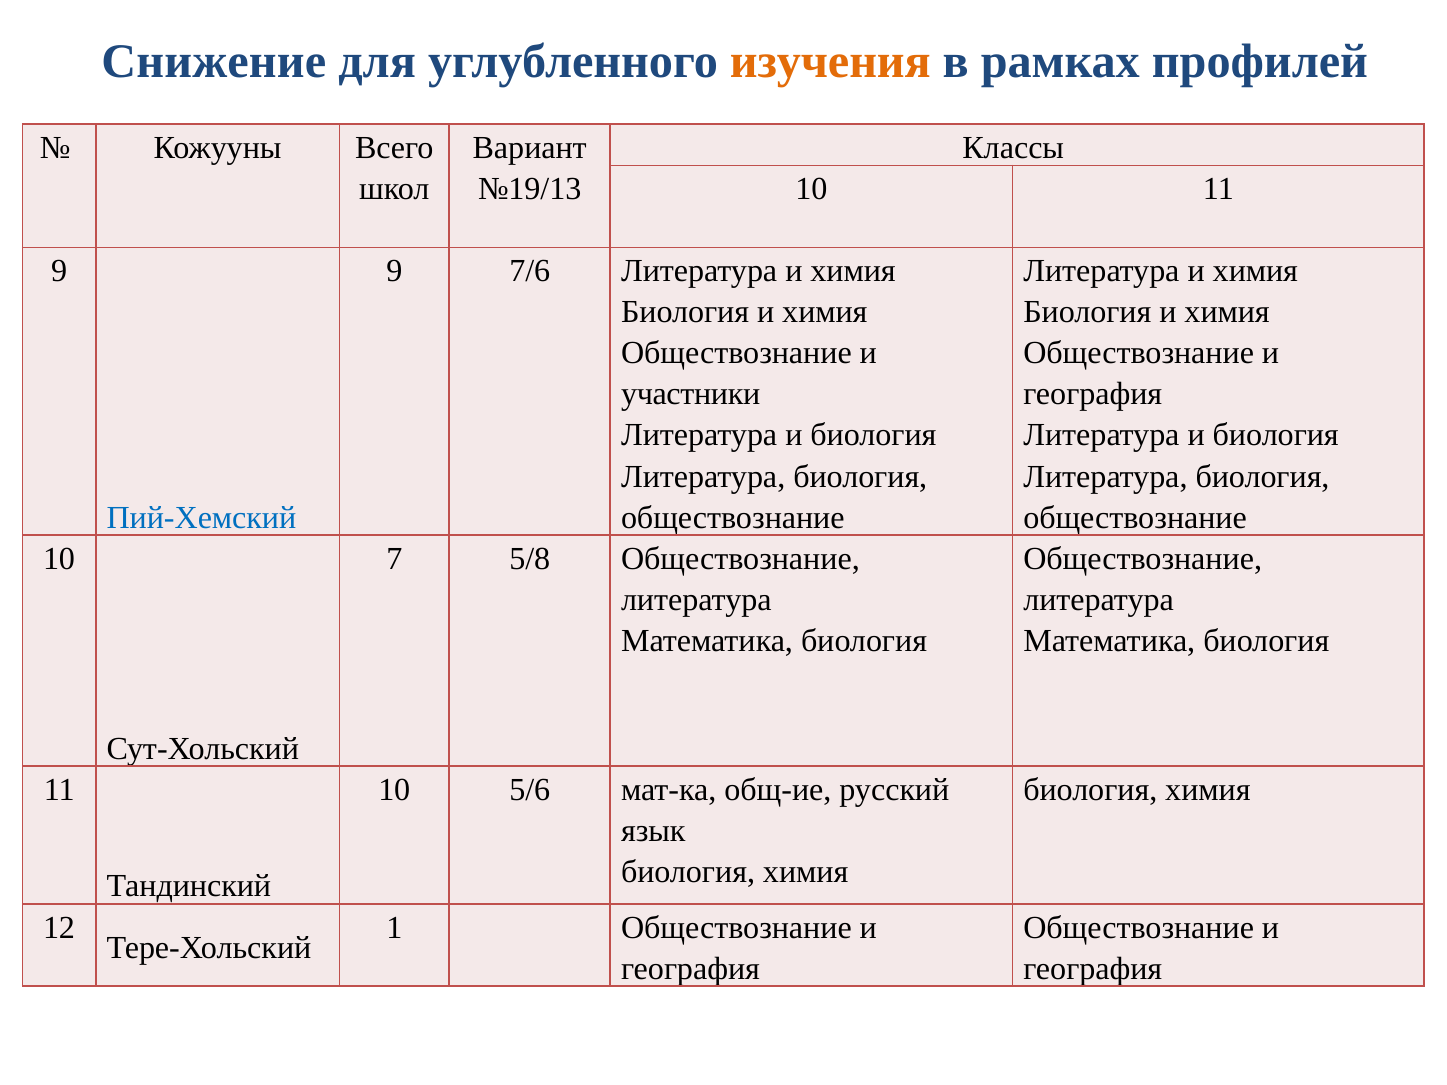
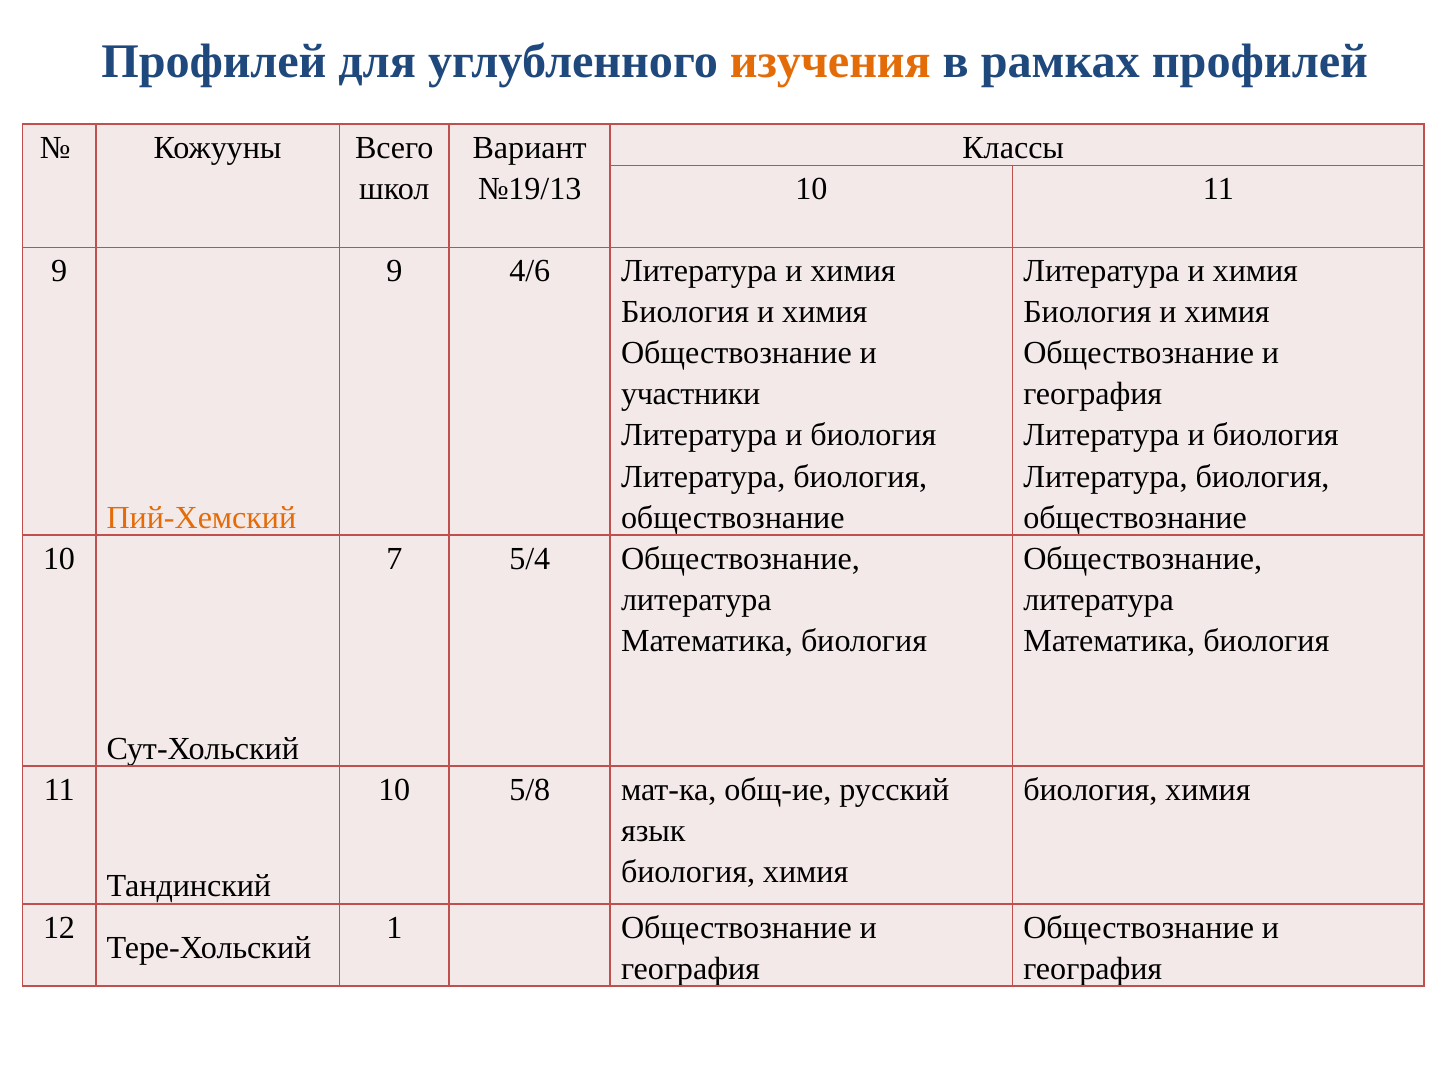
Снижение at (214, 62): Снижение -> Профилей
7/6: 7/6 -> 4/6
Пий-Хемский colour: blue -> orange
5/8: 5/8 -> 5/4
5/6: 5/6 -> 5/8
